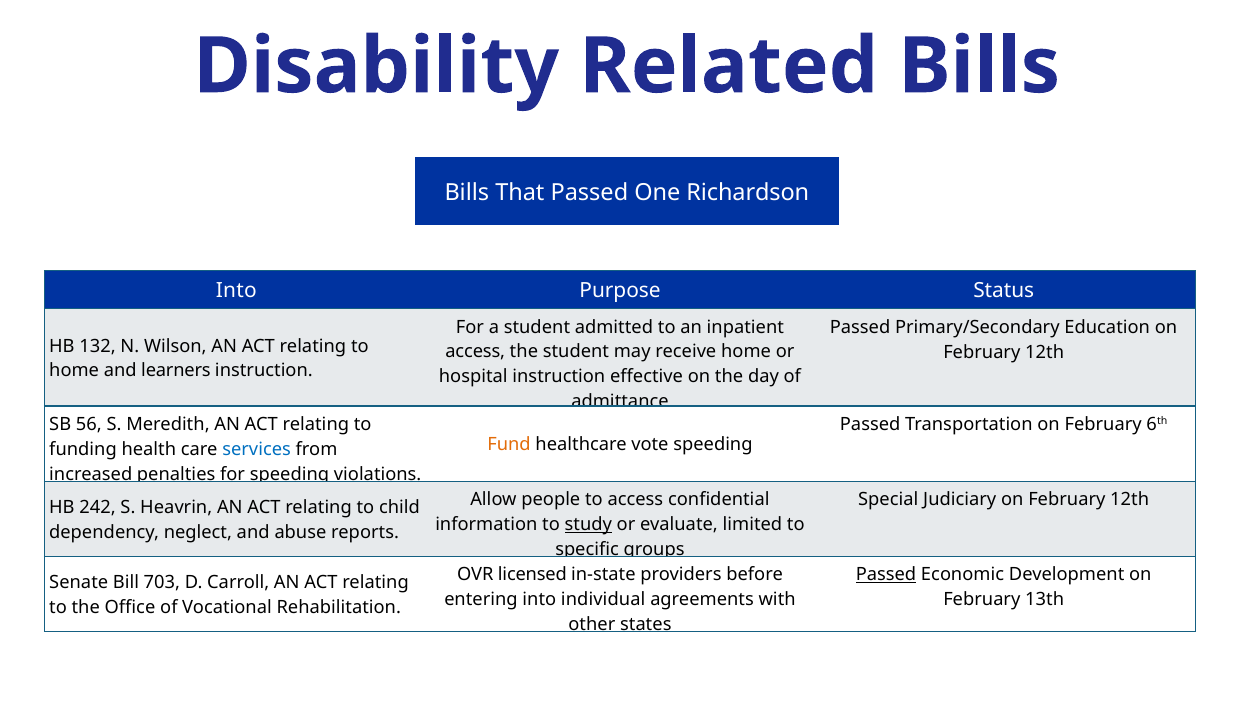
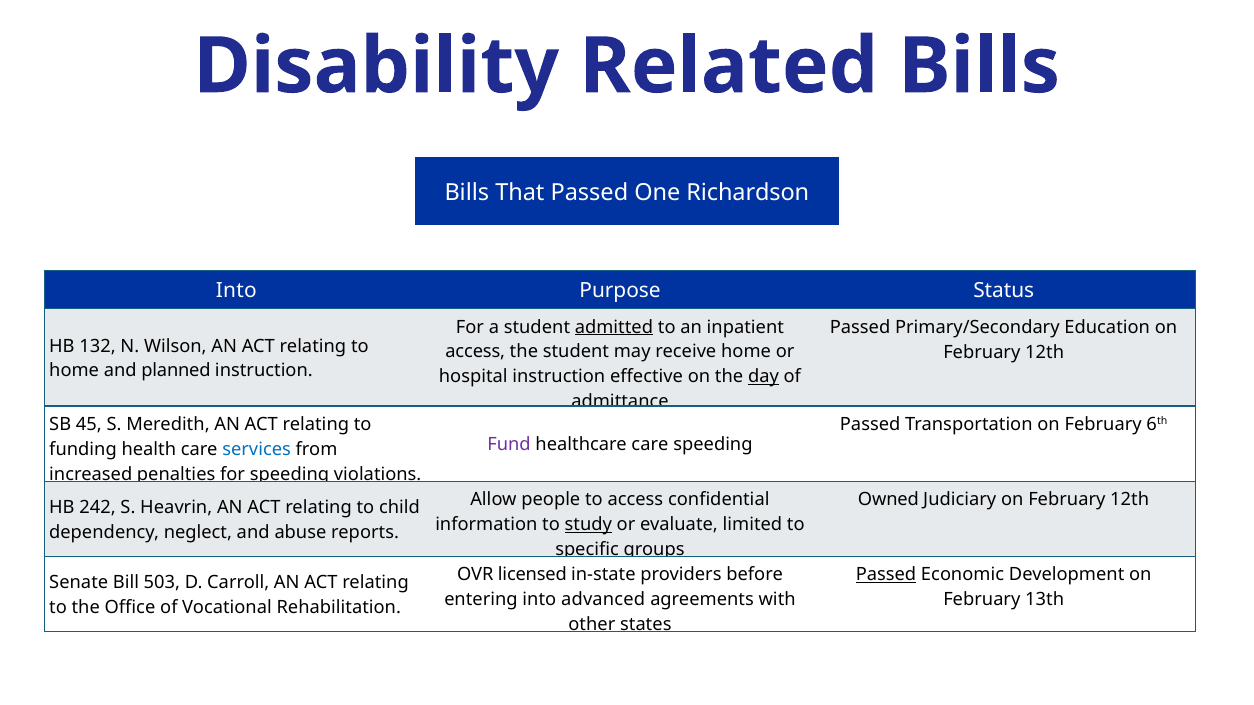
admitted underline: none -> present
learners: learners -> planned
day underline: none -> present
56: 56 -> 45
Fund colour: orange -> purple
healthcare vote: vote -> care
Special: Special -> Owned
703: 703 -> 503
individual: individual -> advanced
